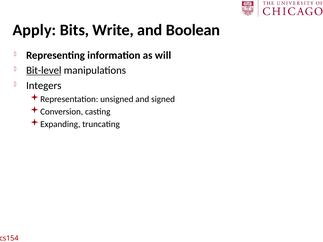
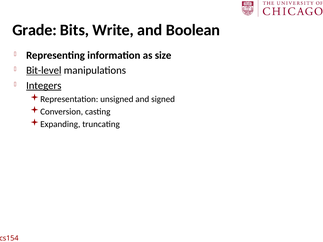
Apply: Apply -> Grade
will: will -> size
Integers underline: none -> present
